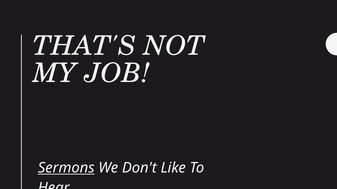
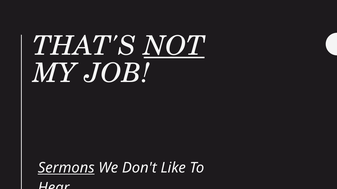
NOT underline: none -> present
